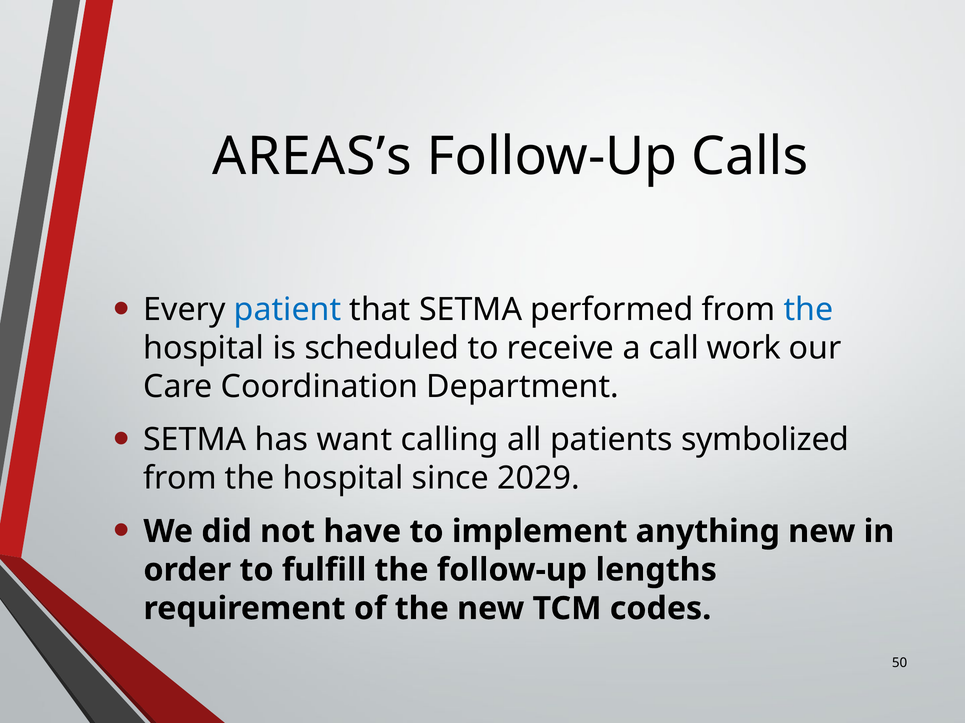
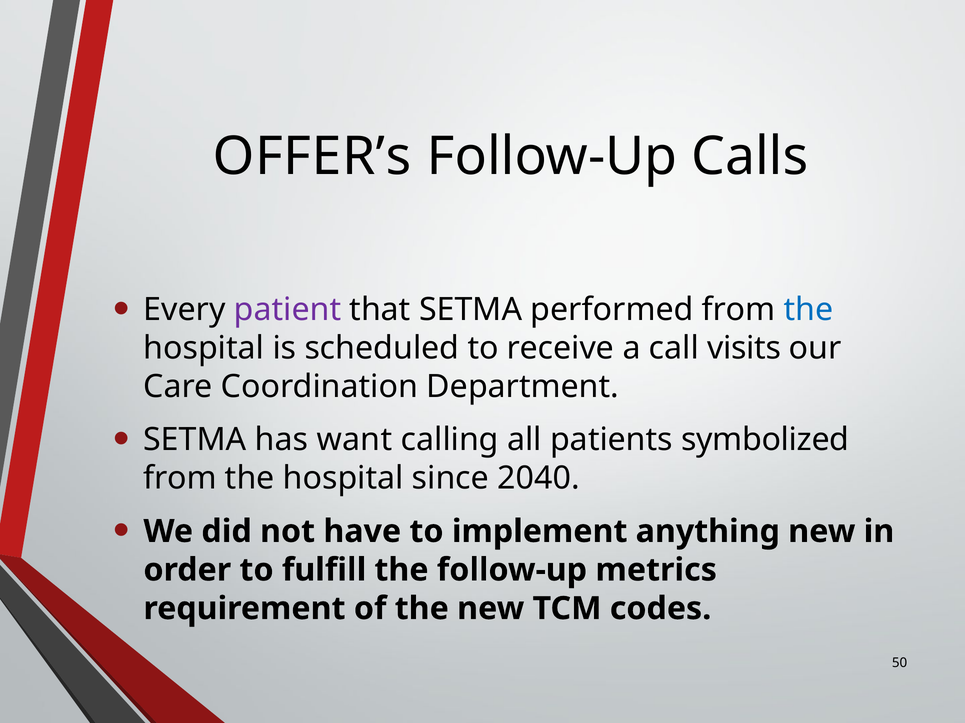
AREAS’s: AREAS’s -> OFFER’s
patient colour: blue -> purple
work: work -> visits
2029: 2029 -> 2040
lengths: lengths -> metrics
